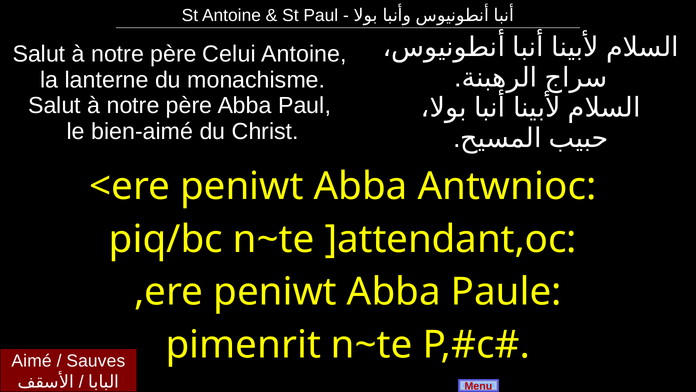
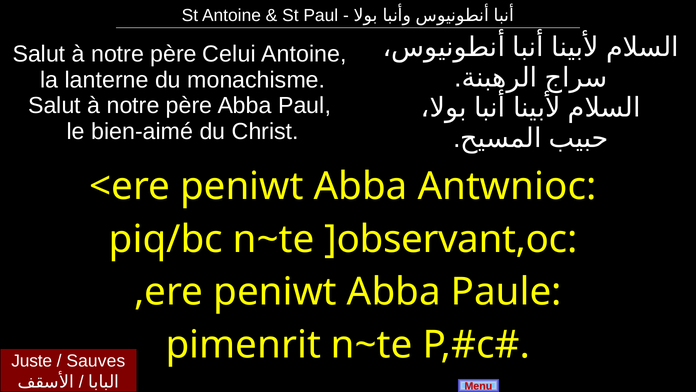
]attendant,oc: ]attendant,oc -> ]observant,oc
Aimé: Aimé -> Juste
